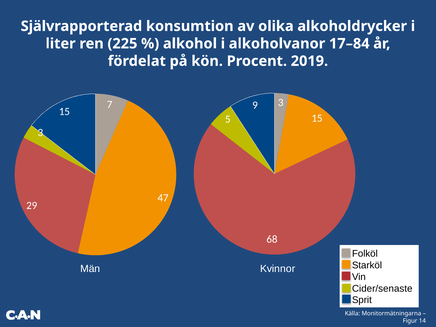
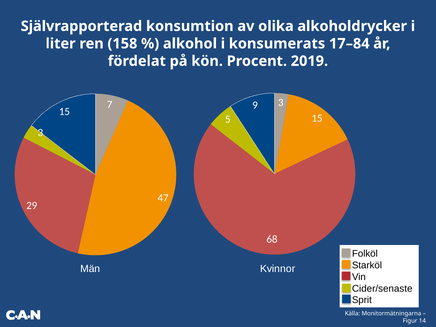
225: 225 -> 158
alkoholvanor: alkoholvanor -> konsumerats
